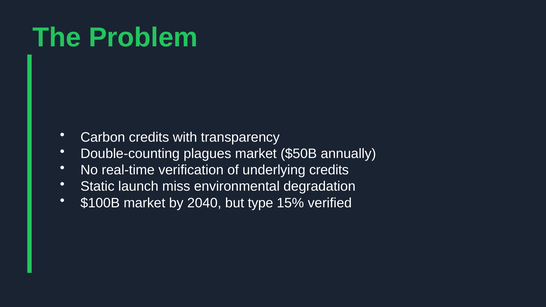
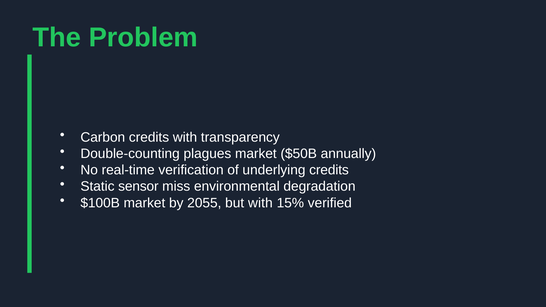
launch: launch -> sensor
2040: 2040 -> 2055
but type: type -> with
